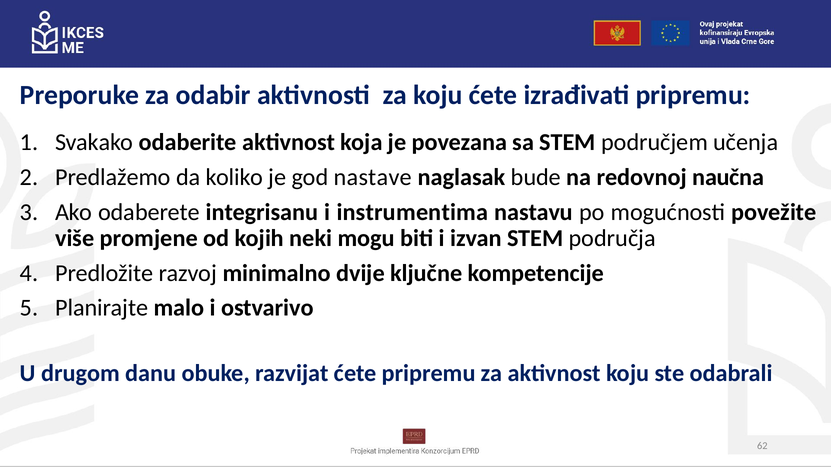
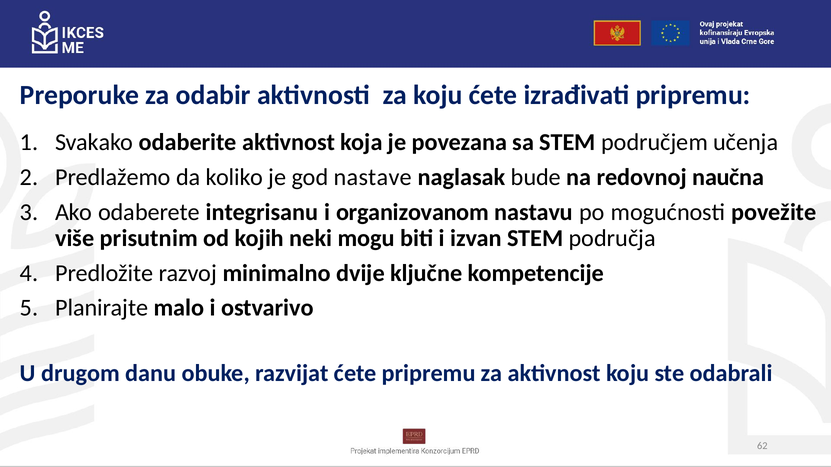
instrumentima: instrumentima -> organizovanom
promjene: promjene -> prisutnim
